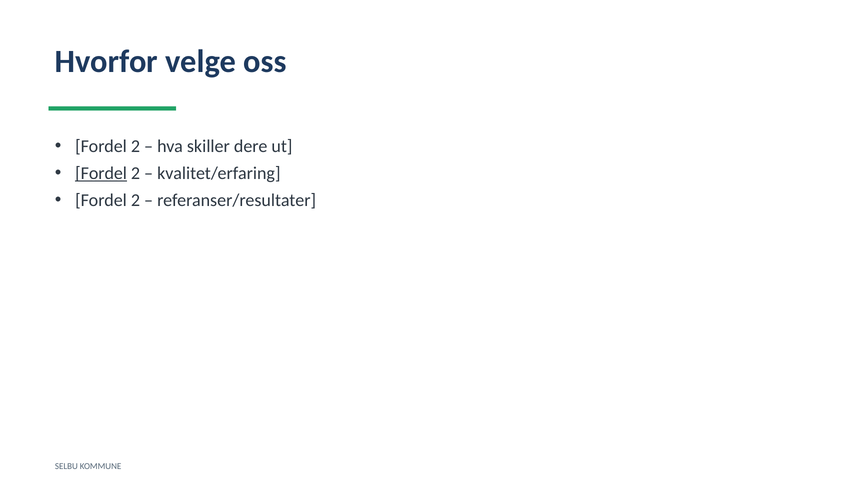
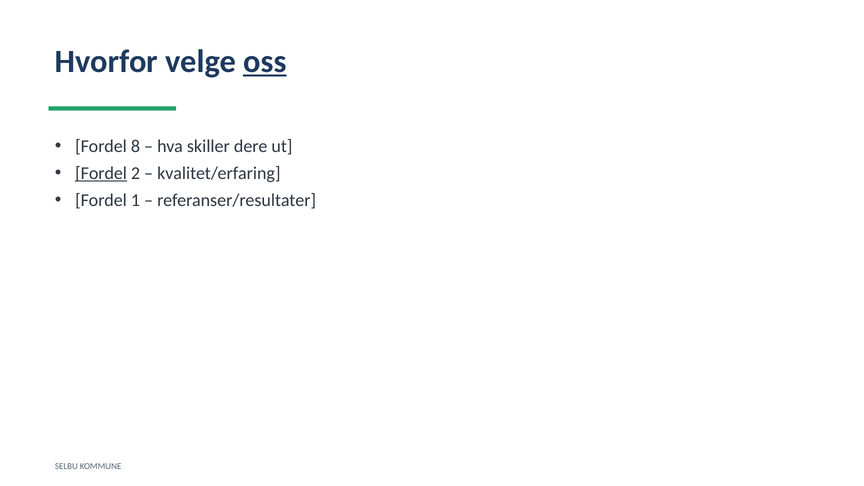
oss underline: none -> present
2 at (135, 146): 2 -> 8
2 at (135, 200): 2 -> 1
